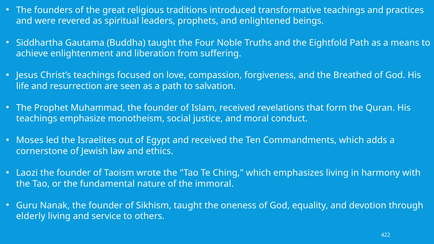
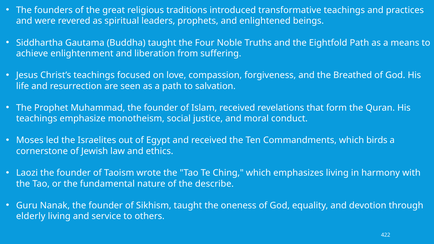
adds: adds -> birds
immoral: immoral -> describe
